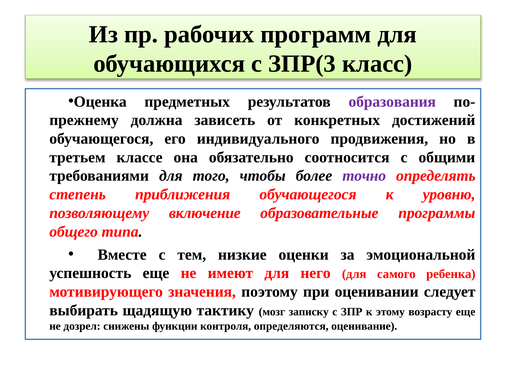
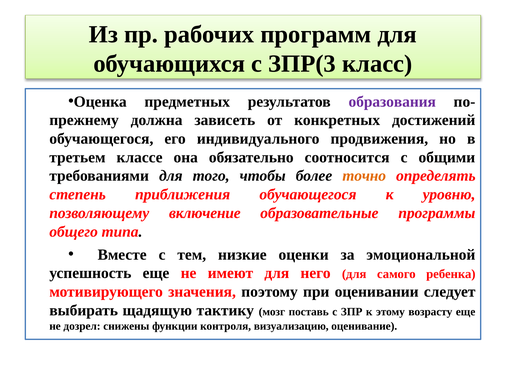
точно colour: purple -> orange
записку: записку -> поставь
определяются: определяются -> визуализацию
